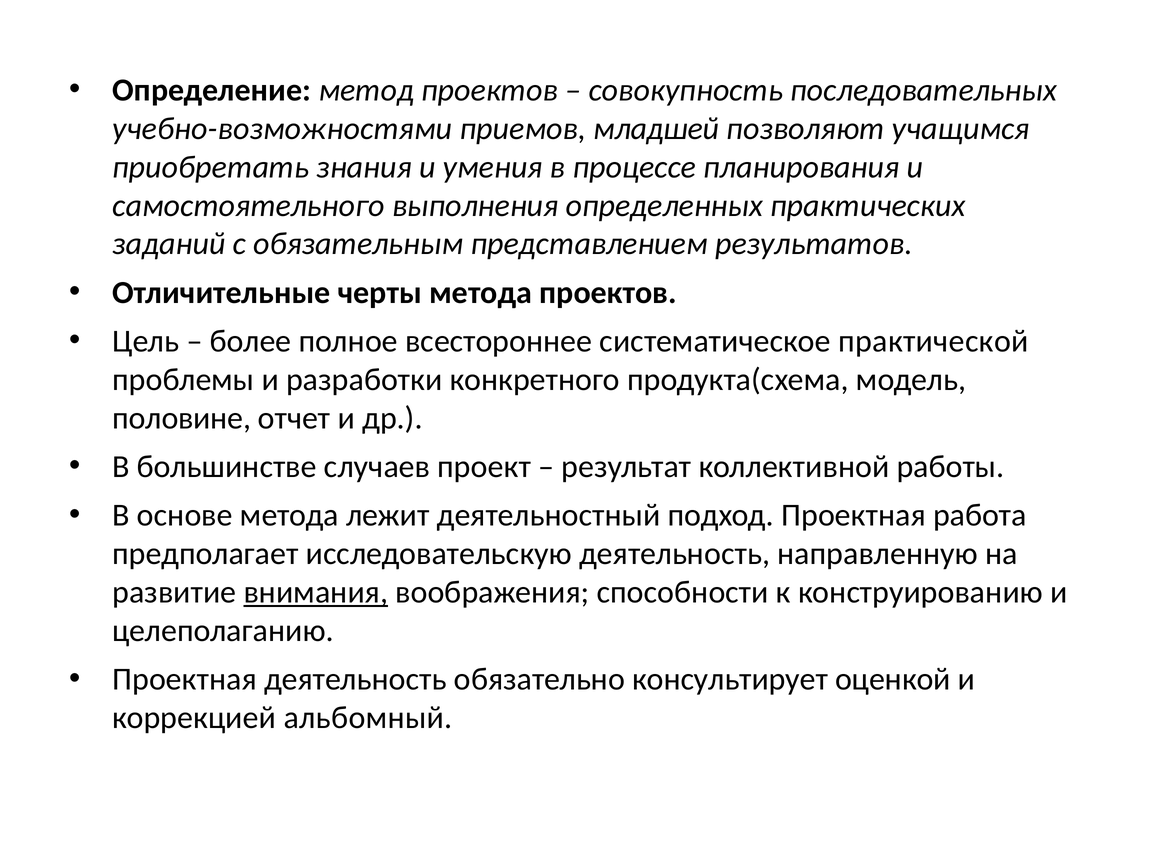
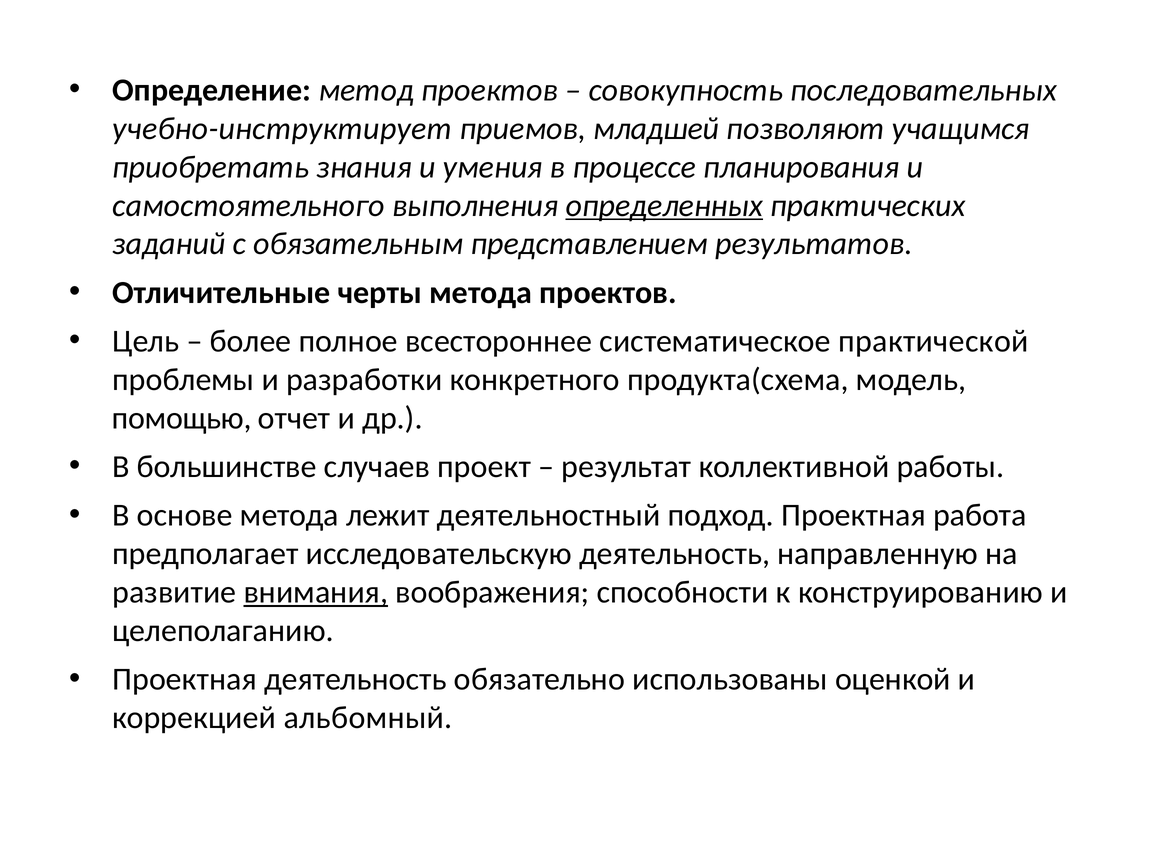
учебно-возможностями: учебно-возможностями -> учебно-инструктирует
определенных underline: none -> present
половине: половине -> помощью
консультирует: консультирует -> использованы
